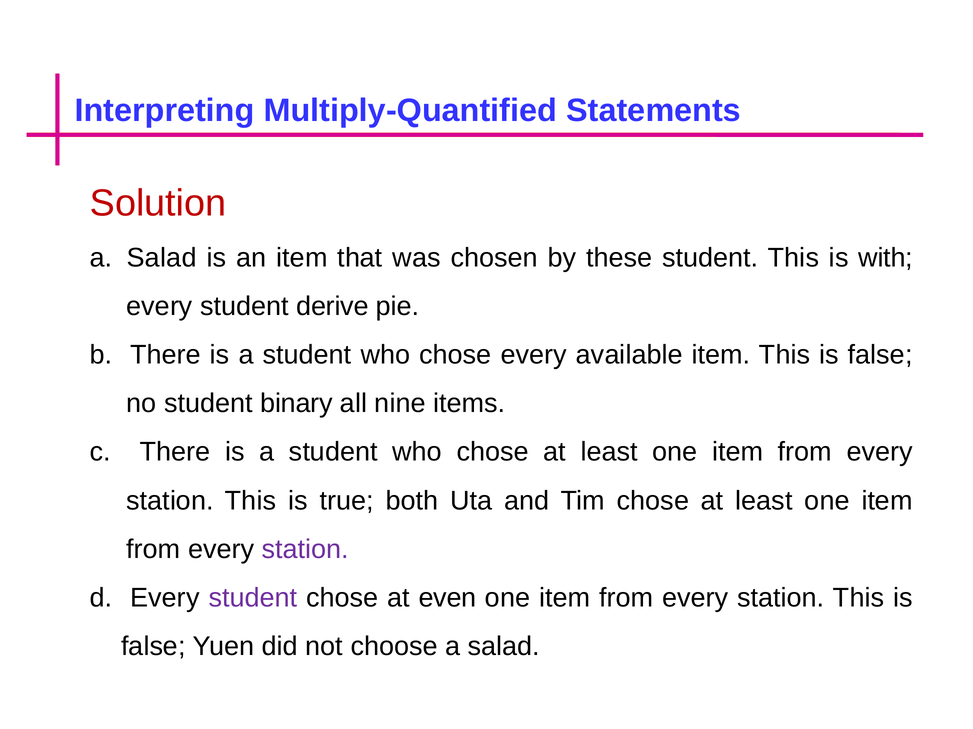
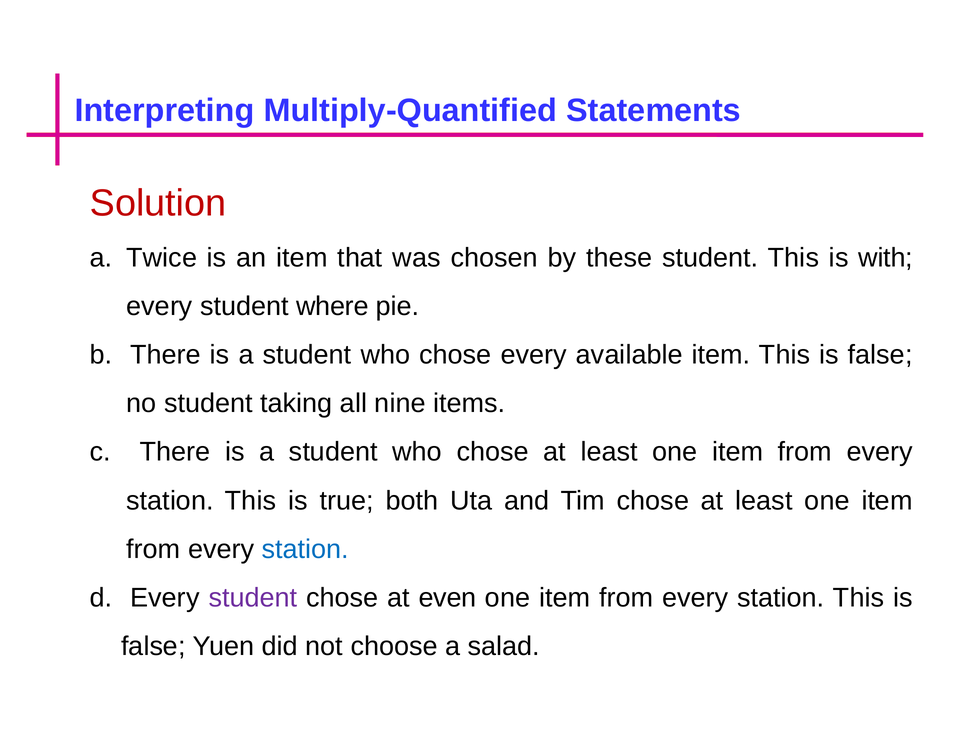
Salad at (162, 258): Salad -> Twice
derive: derive -> where
binary: binary -> taking
station at (305, 550) colour: purple -> blue
